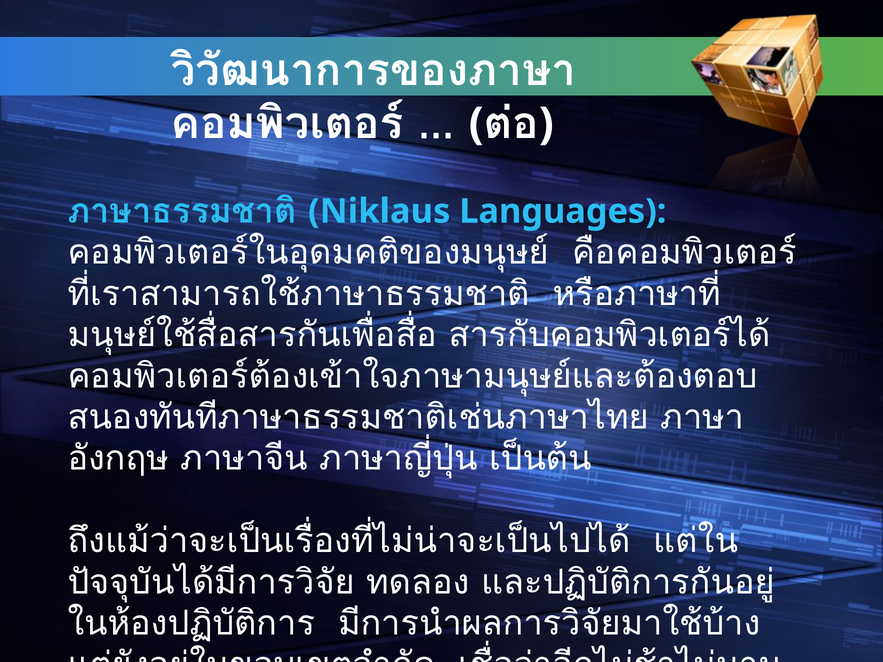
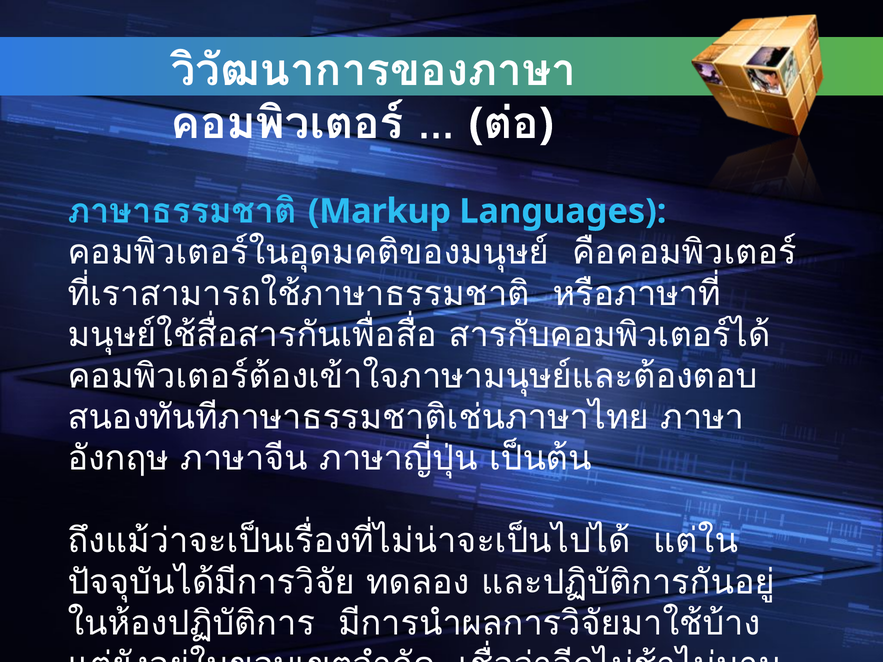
Niklaus: Niklaus -> Markup
